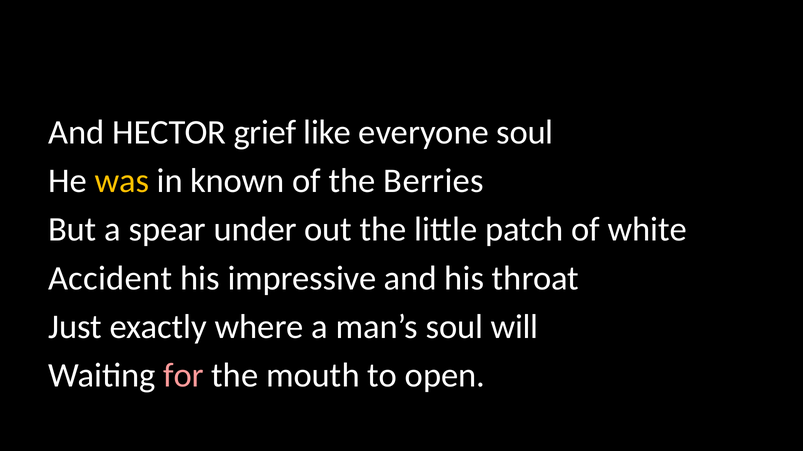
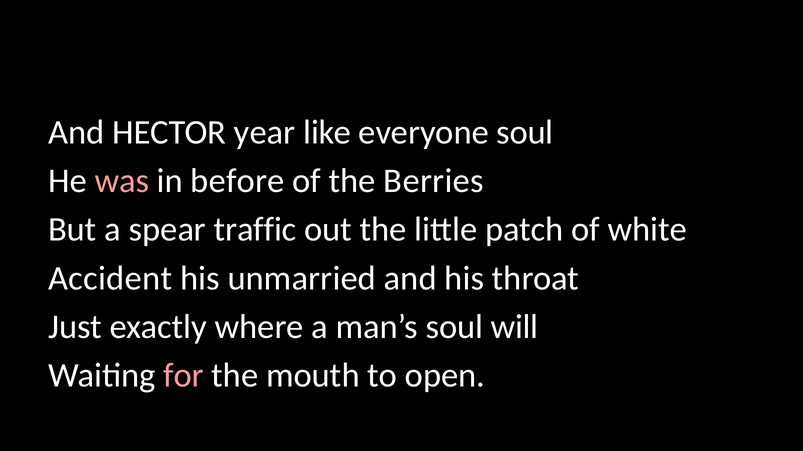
grief: grief -> year
was colour: yellow -> pink
known: known -> before
under: under -> traffic
impressive: impressive -> unmarried
